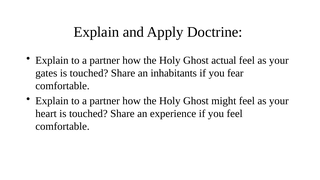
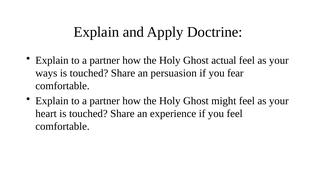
gates: gates -> ways
inhabitants: inhabitants -> persuasion
